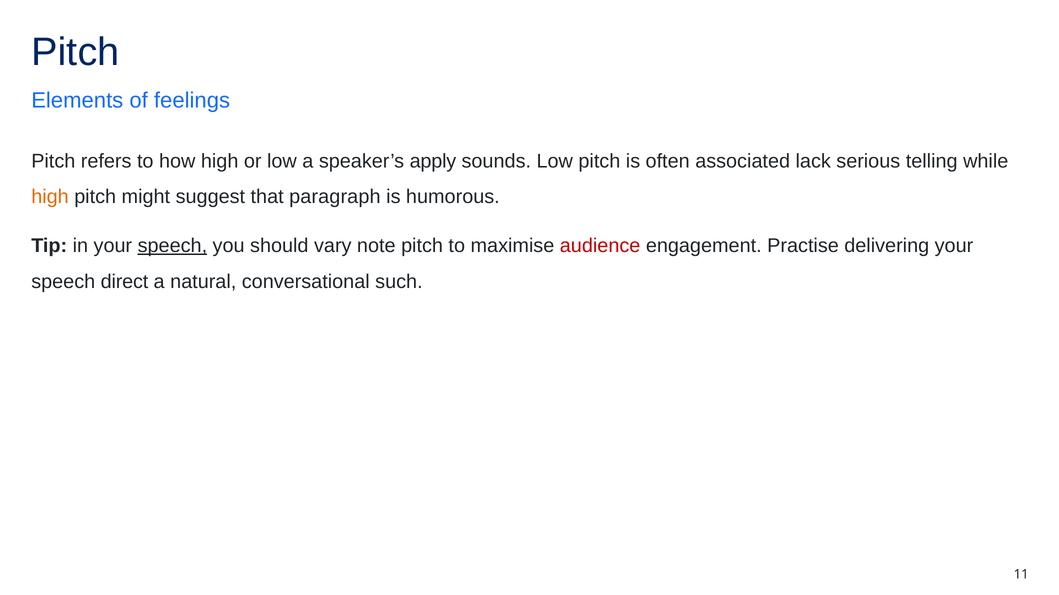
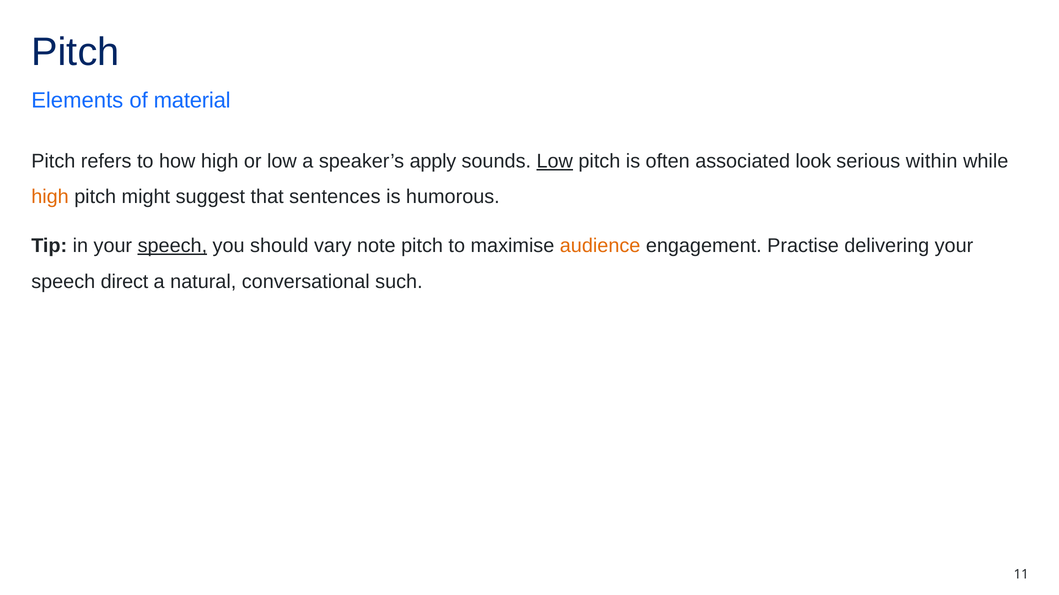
feelings: feelings -> material
Low at (555, 161) underline: none -> present
lack: lack -> look
telling: telling -> within
paragraph: paragraph -> sentences
audience colour: red -> orange
